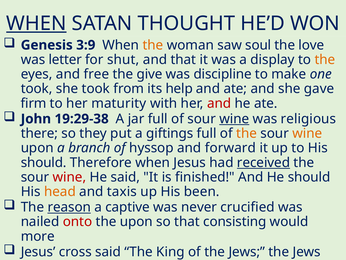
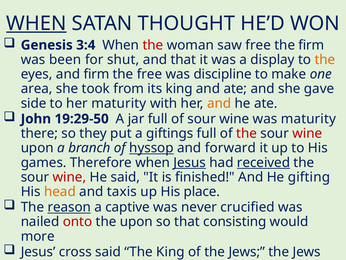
3:9: 3:9 -> 3:4
the at (153, 45) colour: orange -> red
saw soul: soul -> free
the love: love -> firm
letter: letter -> been
and free: free -> firm
the give: give -> free
took at (37, 89): took -> area
its help: help -> king
firm: firm -> side
and at (219, 103) colour: red -> orange
19:29-38: 19:29-38 -> 19:29-50
wine at (234, 119) underline: present -> none
was religious: religious -> maturity
the at (247, 133) colour: orange -> red
wine at (307, 133) colour: orange -> red
hyssop underline: none -> present
should at (44, 162): should -> games
Jesus at (190, 162) underline: none -> present
He should: should -> gifting
been: been -> place
